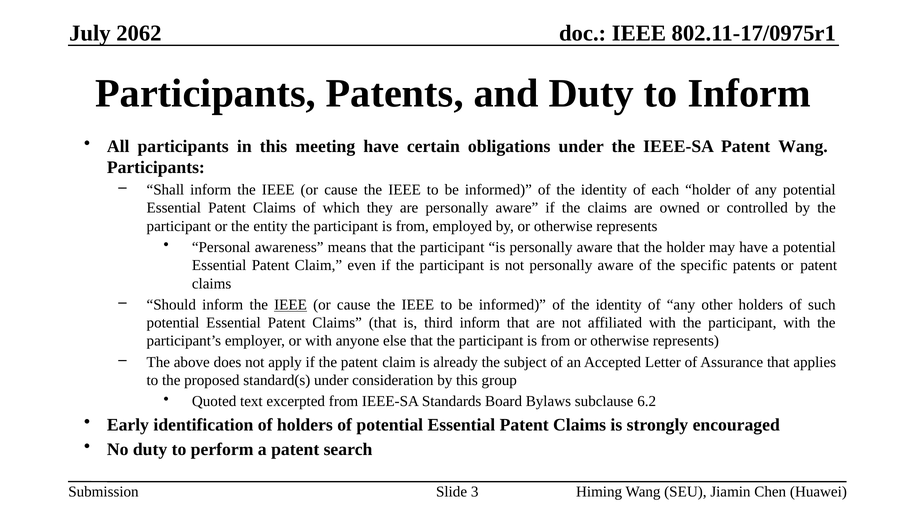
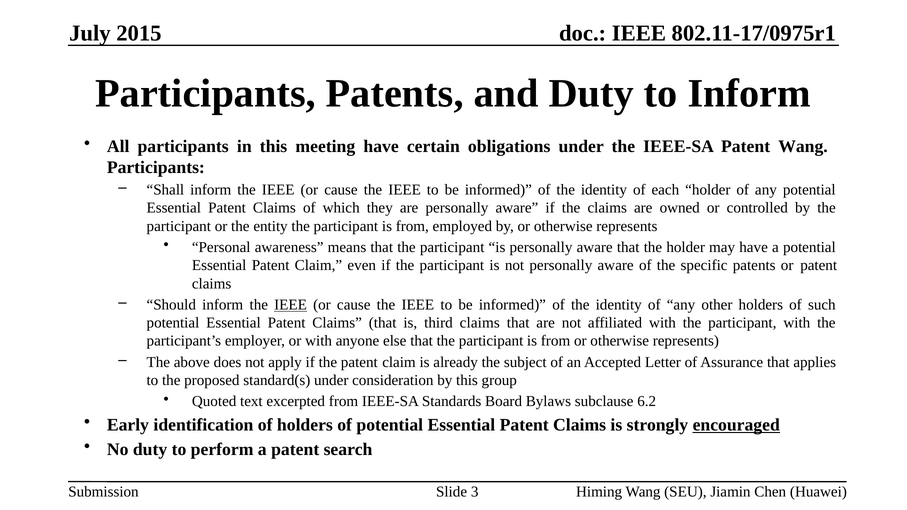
2062: 2062 -> 2015
third inform: inform -> claims
encouraged underline: none -> present
